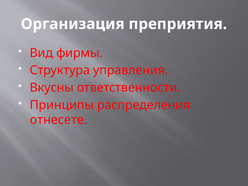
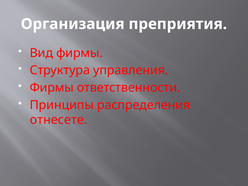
Вкусны at (52, 88): Вкусны -> Фирмы
